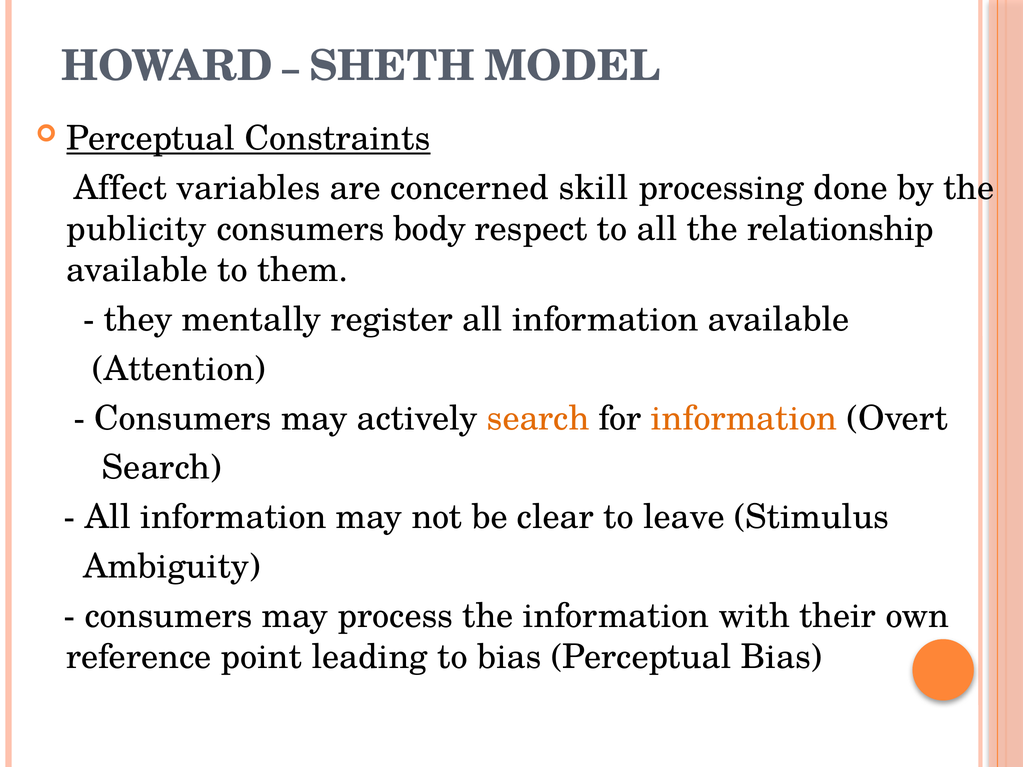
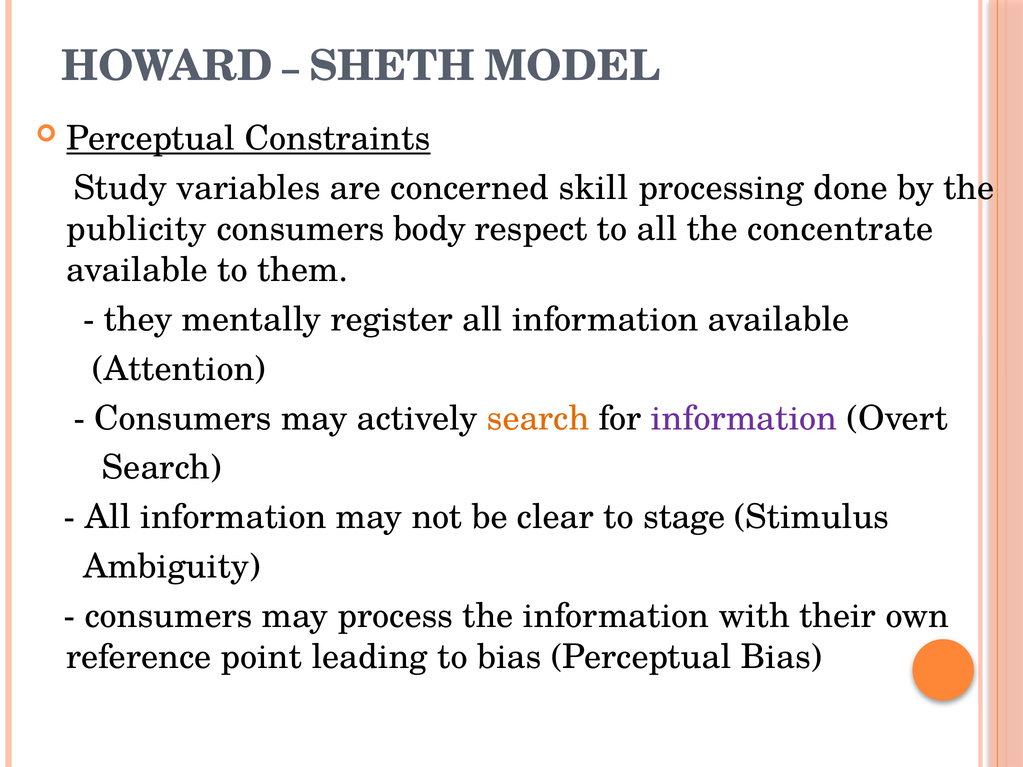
Affect: Affect -> Study
relationship: relationship -> concentrate
information at (744, 418) colour: orange -> purple
leave: leave -> stage
